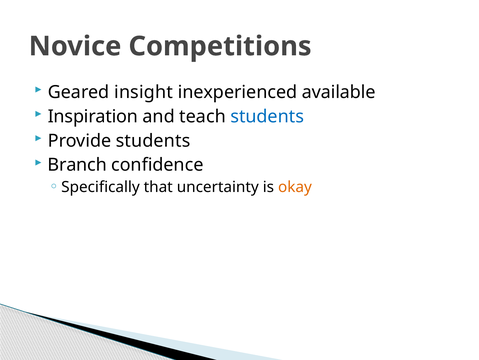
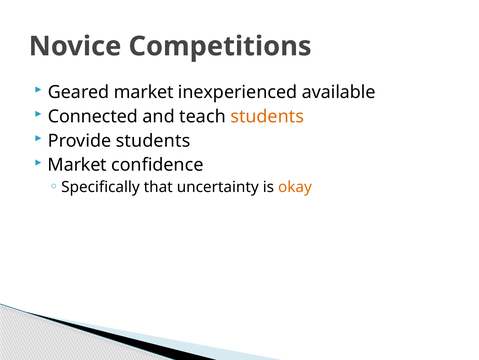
Geared insight: insight -> market
Inspiration: Inspiration -> Connected
students at (267, 116) colour: blue -> orange
Branch at (77, 165): Branch -> Market
